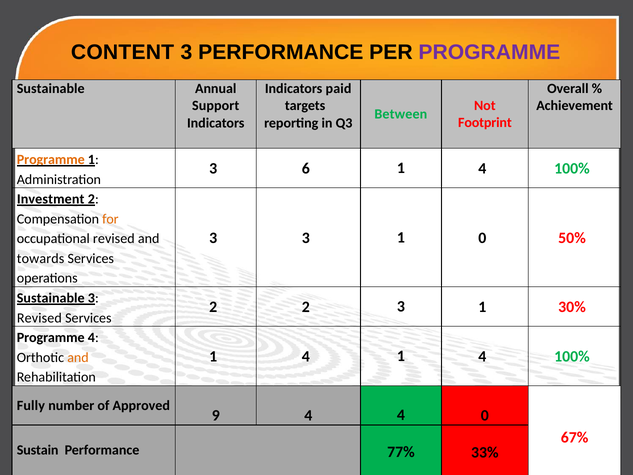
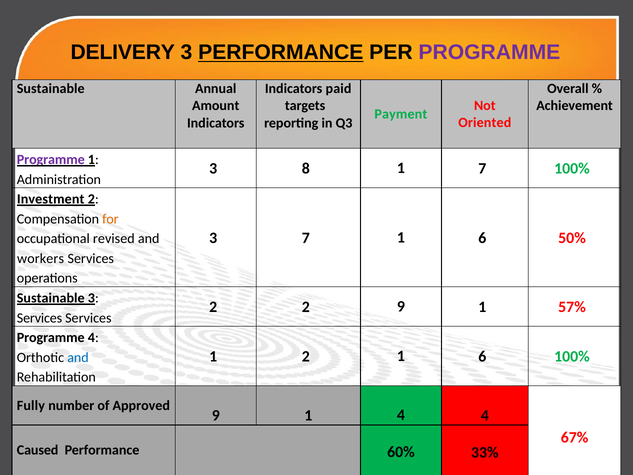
CONTENT: CONTENT -> DELIVERY
PERFORMANCE at (281, 52) underline: none -> present
Support: Support -> Amount
Between: Between -> Payment
Footprint: Footprint -> Oriented
Programme at (51, 160) colour: orange -> purple
6: 6 -> 8
4 at (482, 168): 4 -> 7
3 3: 3 -> 7
0 at (482, 238): 0 -> 6
towards: towards -> workers
2 3: 3 -> 9
30%: 30% -> 57%
Revised at (39, 318): Revised -> Services
4 at (306, 356): 4 -> 2
4 at (482, 356): 4 -> 6
and at (78, 357) colour: orange -> blue
4 at (308, 415): 4 -> 1
4 0: 0 -> 4
Sustain: Sustain -> Caused
77%: 77% -> 60%
